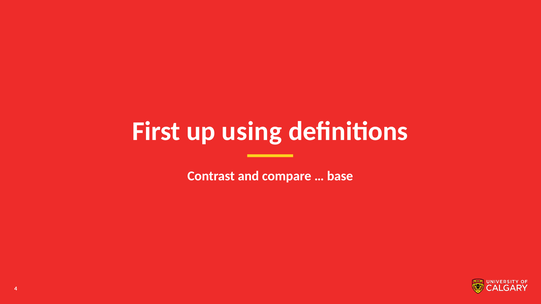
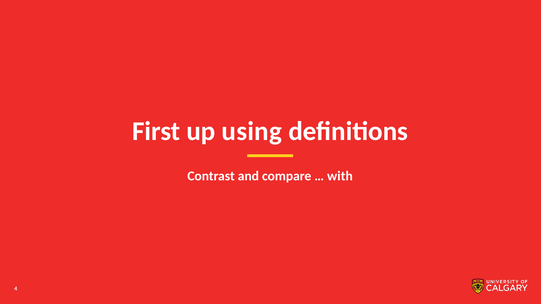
base: base -> with
